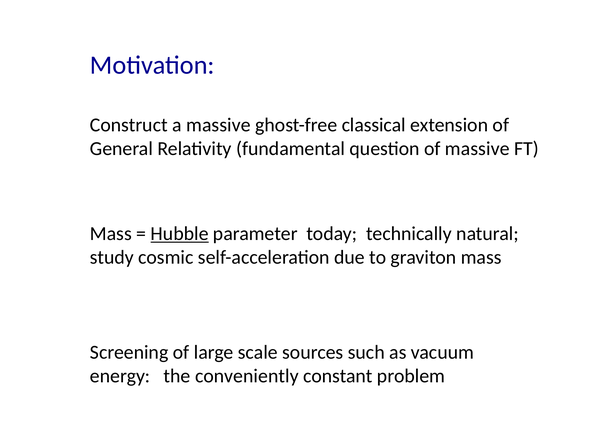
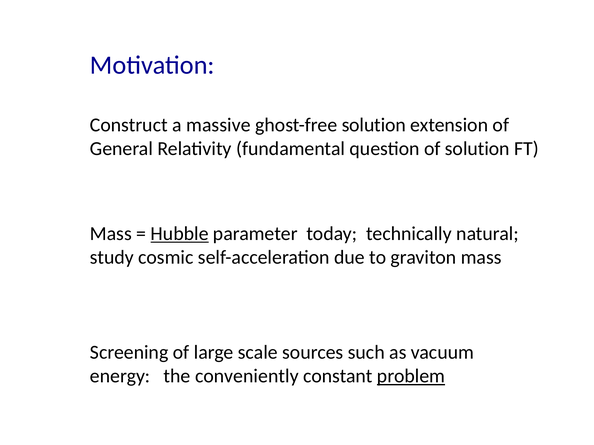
ghost-free classical: classical -> solution
of massive: massive -> solution
problem underline: none -> present
